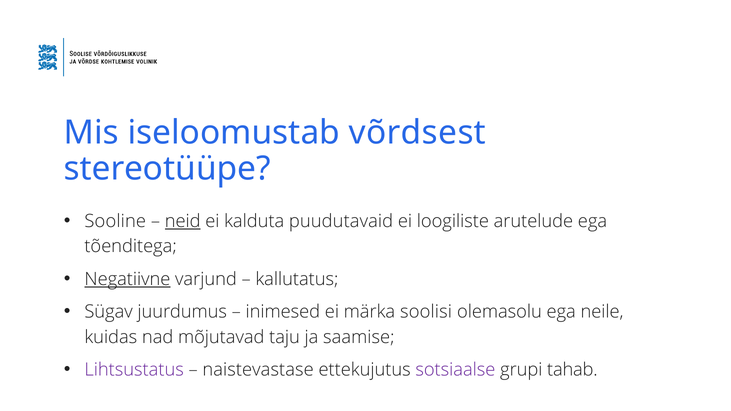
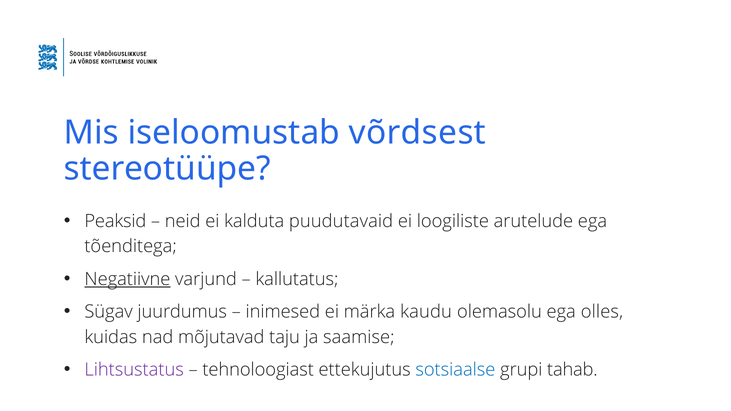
Sooline: Sooline -> Peaksid
neid underline: present -> none
soolisi: soolisi -> kaudu
neile: neile -> olles
naistevastase: naistevastase -> tehnoloogiast
sotsiaalse colour: purple -> blue
